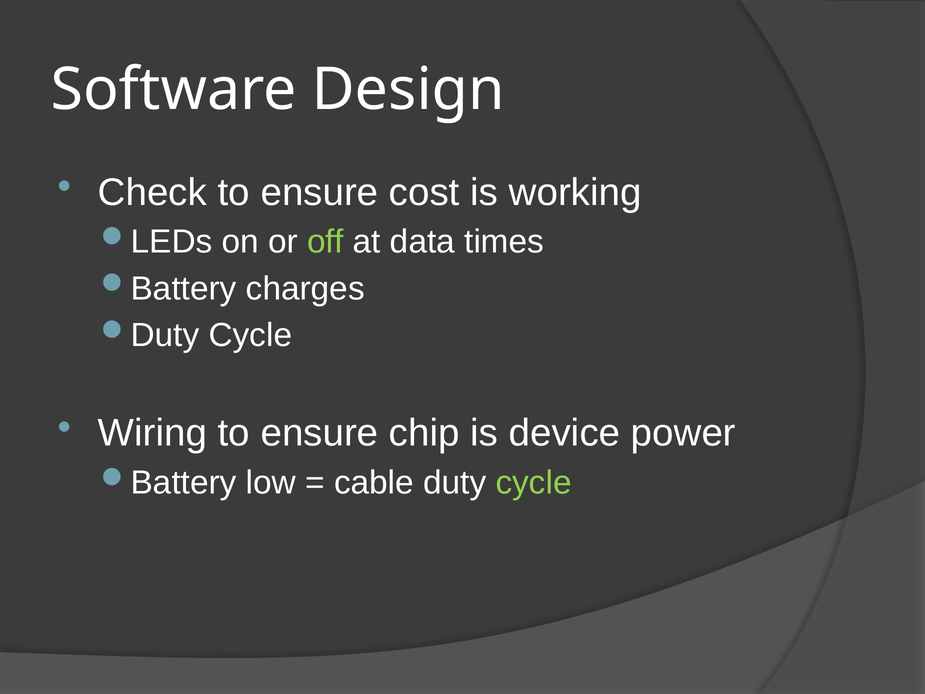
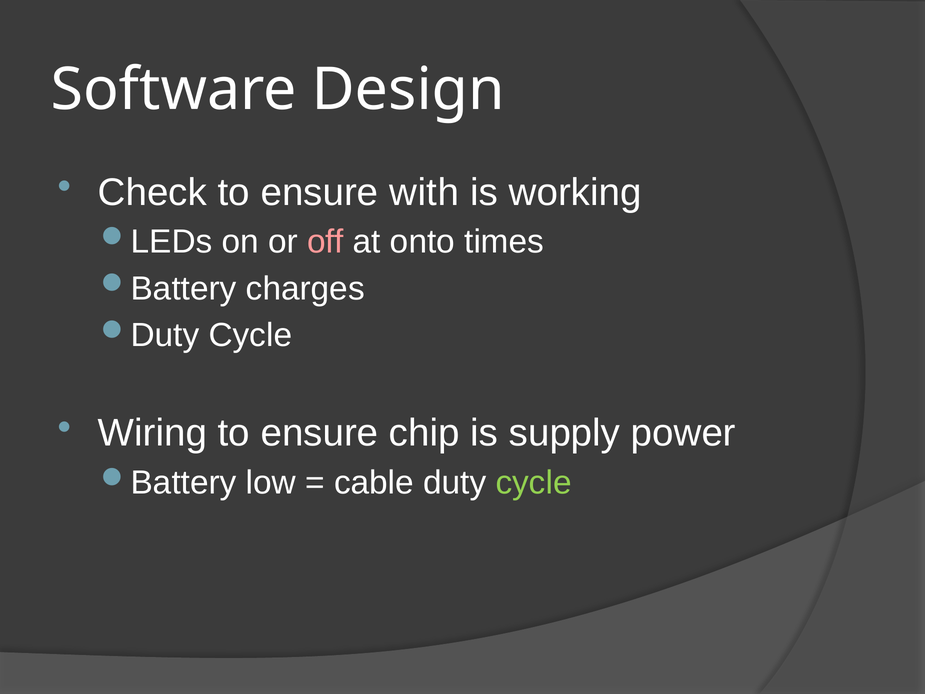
cost: cost -> with
off colour: light green -> pink
data: data -> onto
device: device -> supply
